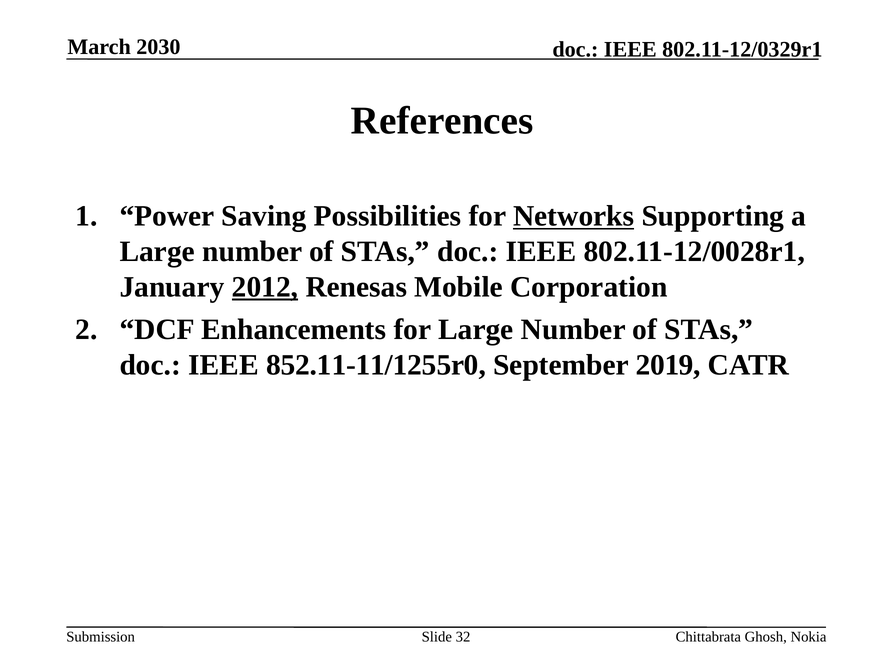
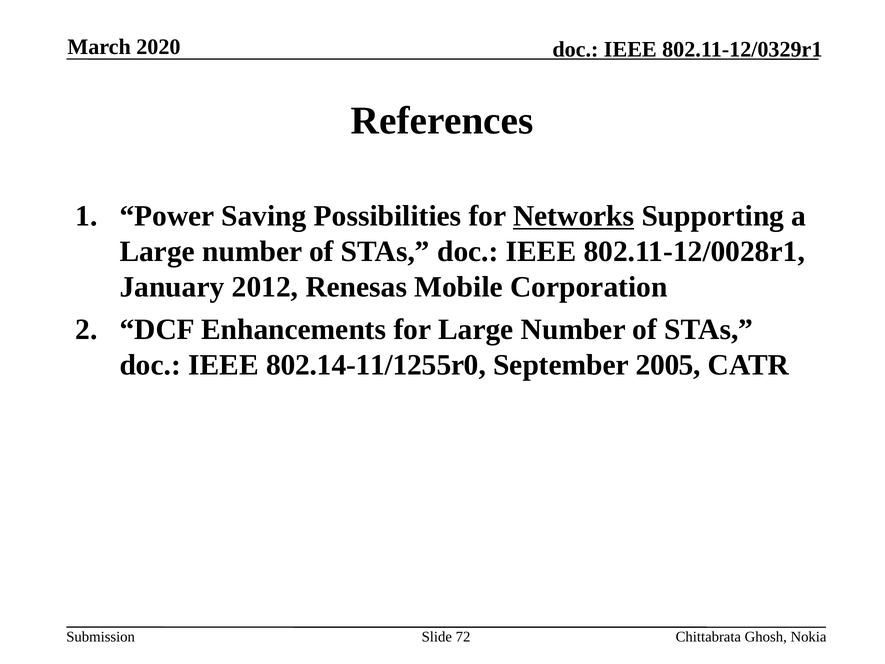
2030: 2030 -> 2020
2012 underline: present -> none
852.11-11/1255r0: 852.11-11/1255r0 -> 802.14-11/1255r0
2019: 2019 -> 2005
32: 32 -> 72
